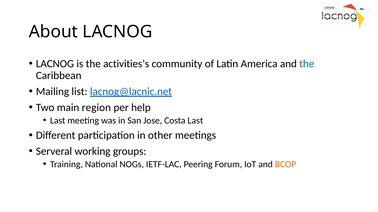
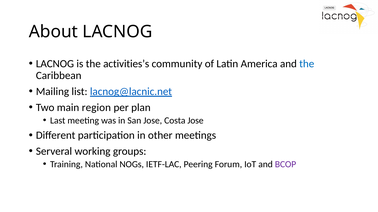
help: help -> plan
Costa Last: Last -> Jose
BCOP colour: orange -> purple
